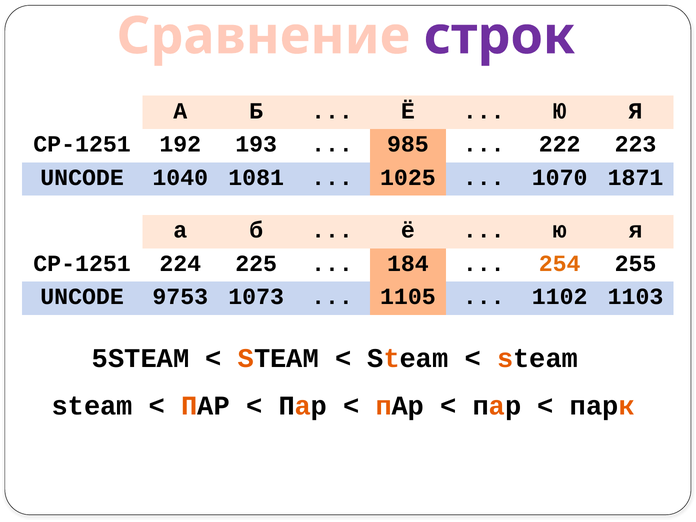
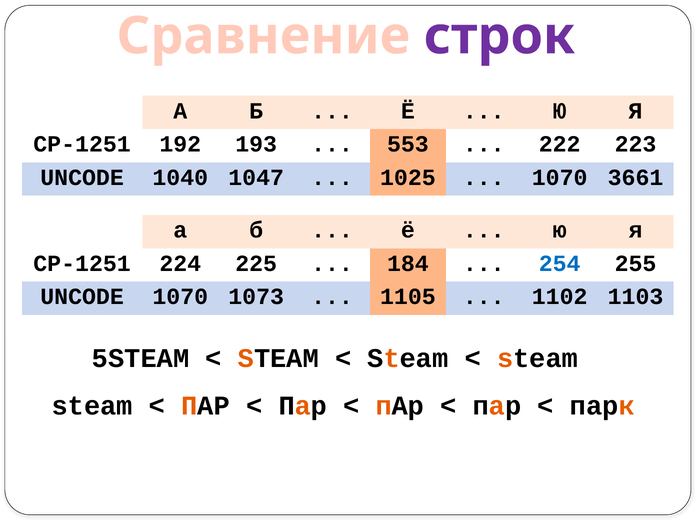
985: 985 -> 553
1081: 1081 -> 1047
1871: 1871 -> 3661
254 colour: orange -> blue
UNCODE 9753: 9753 -> 1070
